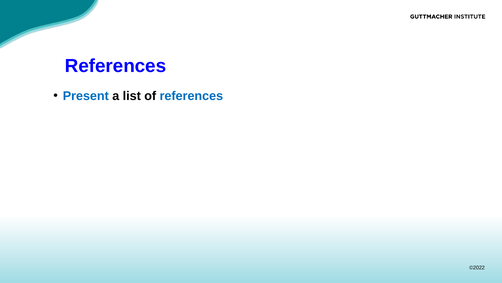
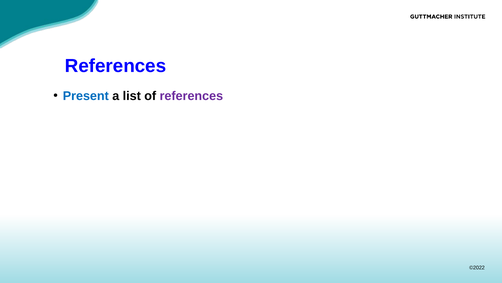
references at (191, 96) colour: blue -> purple
